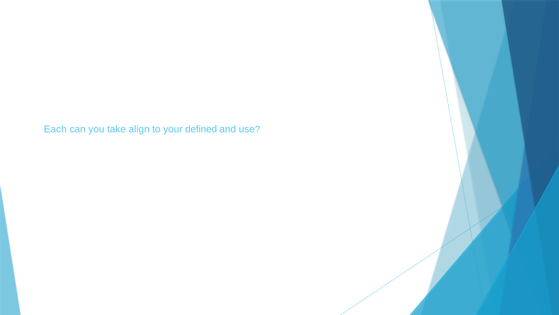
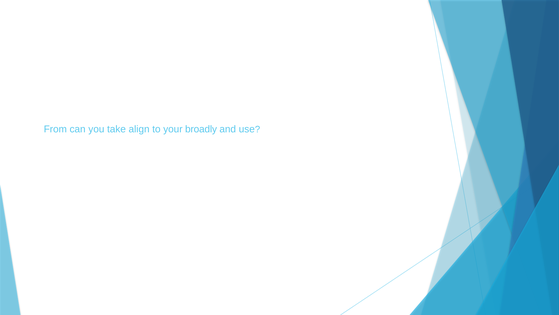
Each: Each -> From
defined: defined -> broadly
